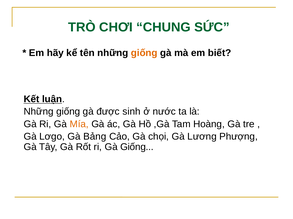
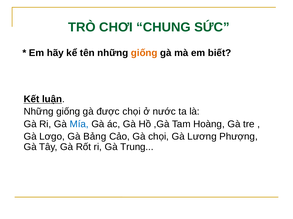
được sinh: sinh -> chọi
Mía colour: orange -> blue
Gà Giống: Giống -> Trung
